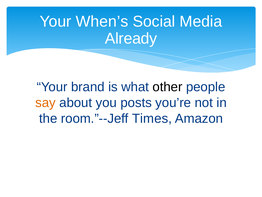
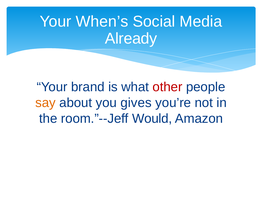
other colour: black -> red
posts: posts -> gives
Times: Times -> Would
